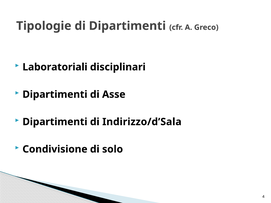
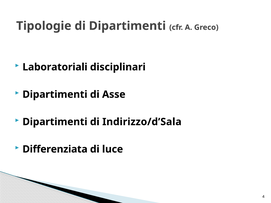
Condivisione: Condivisione -> Differenziata
solo: solo -> luce
